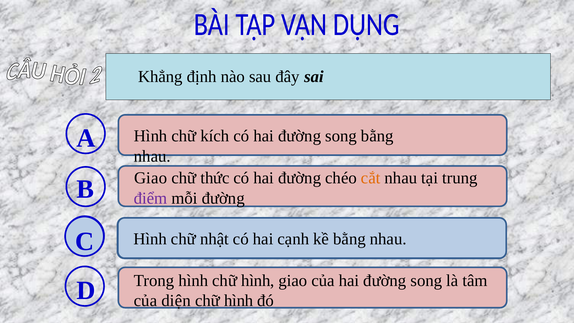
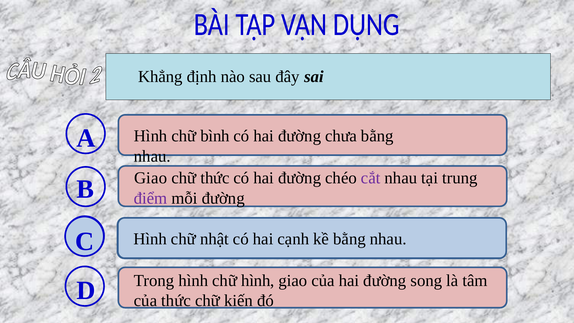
kích: kích -> bình
có hai đường song: song -> chưa
cắt colour: orange -> purple
của diện: diện -> thức
hình at (239, 301): hình -> kiến
